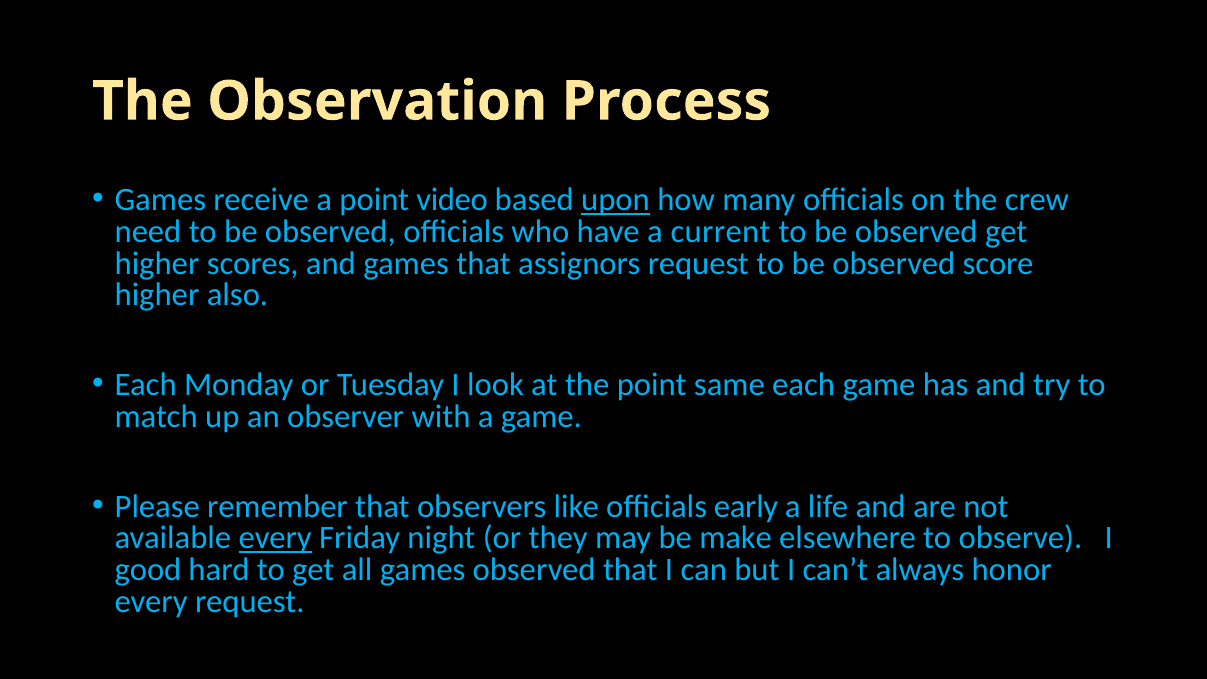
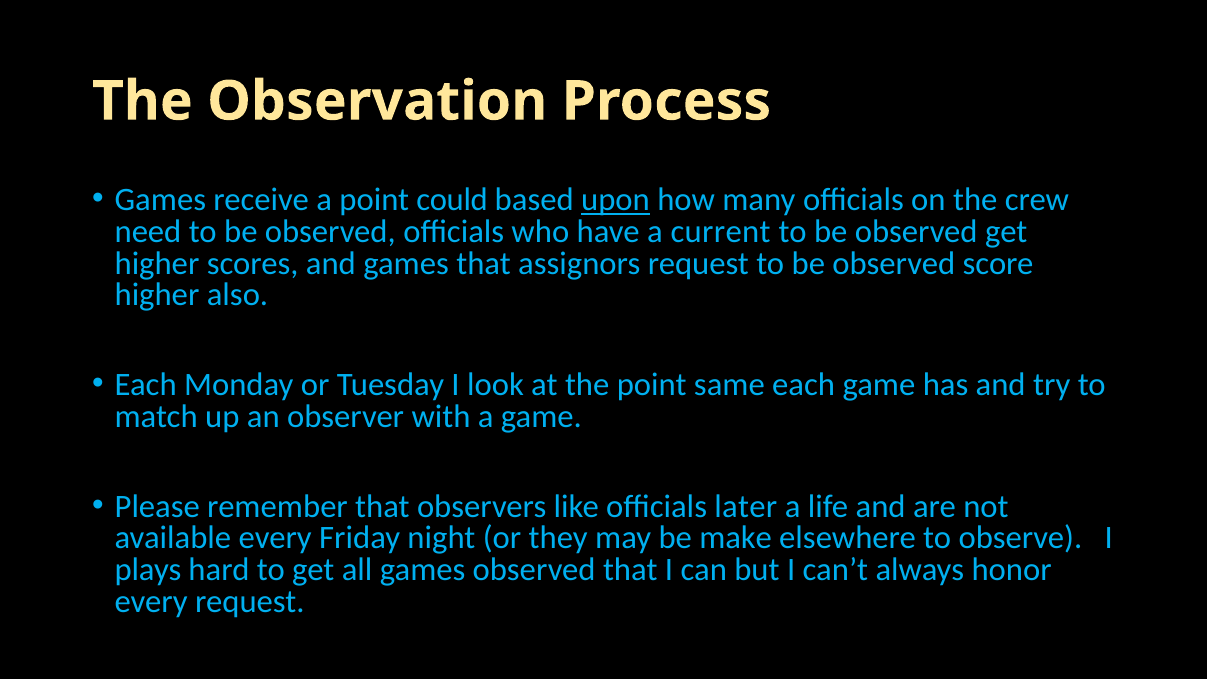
video: video -> could
early: early -> later
every at (275, 538) underline: present -> none
good: good -> plays
